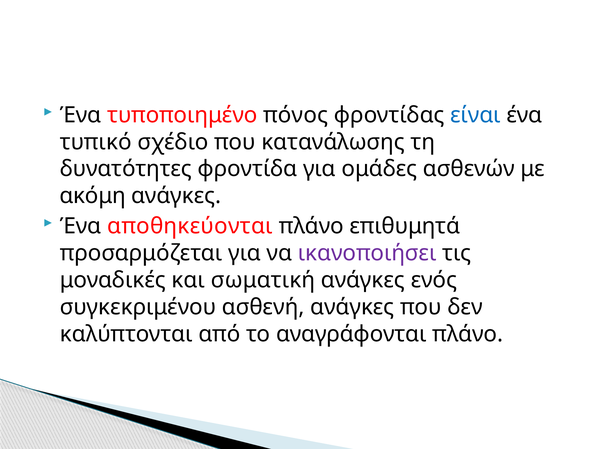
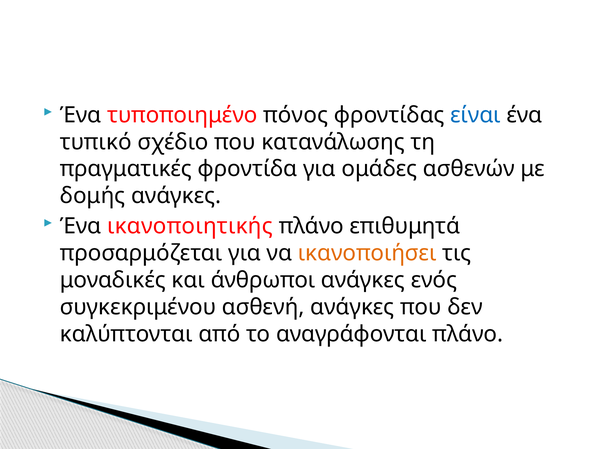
δυνατότητες: δυνατότητες -> πραγματικές
ακόμη: ακόμη -> δομής
αποθηκεύονται: αποθηκεύονται -> ικανοποιητικής
ικανοποιήσει colour: purple -> orange
σωματική: σωματική -> άνθρωποι
